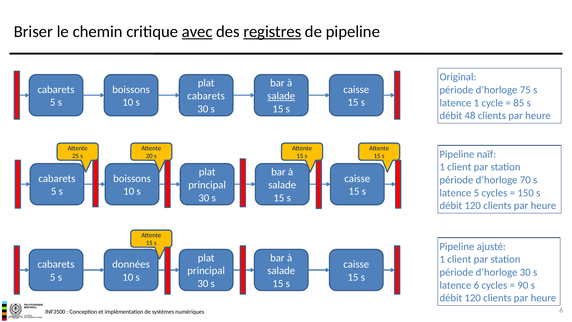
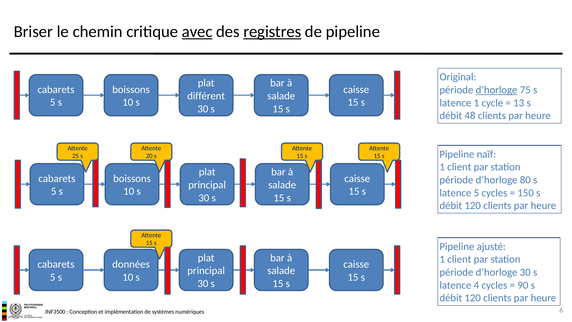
d’horloge at (497, 90) underline: none -> present
cabarets at (206, 96): cabarets -> différent
salade at (281, 96) underline: present -> none
85: 85 -> 13
70: 70 -> 80
latence 6: 6 -> 4
